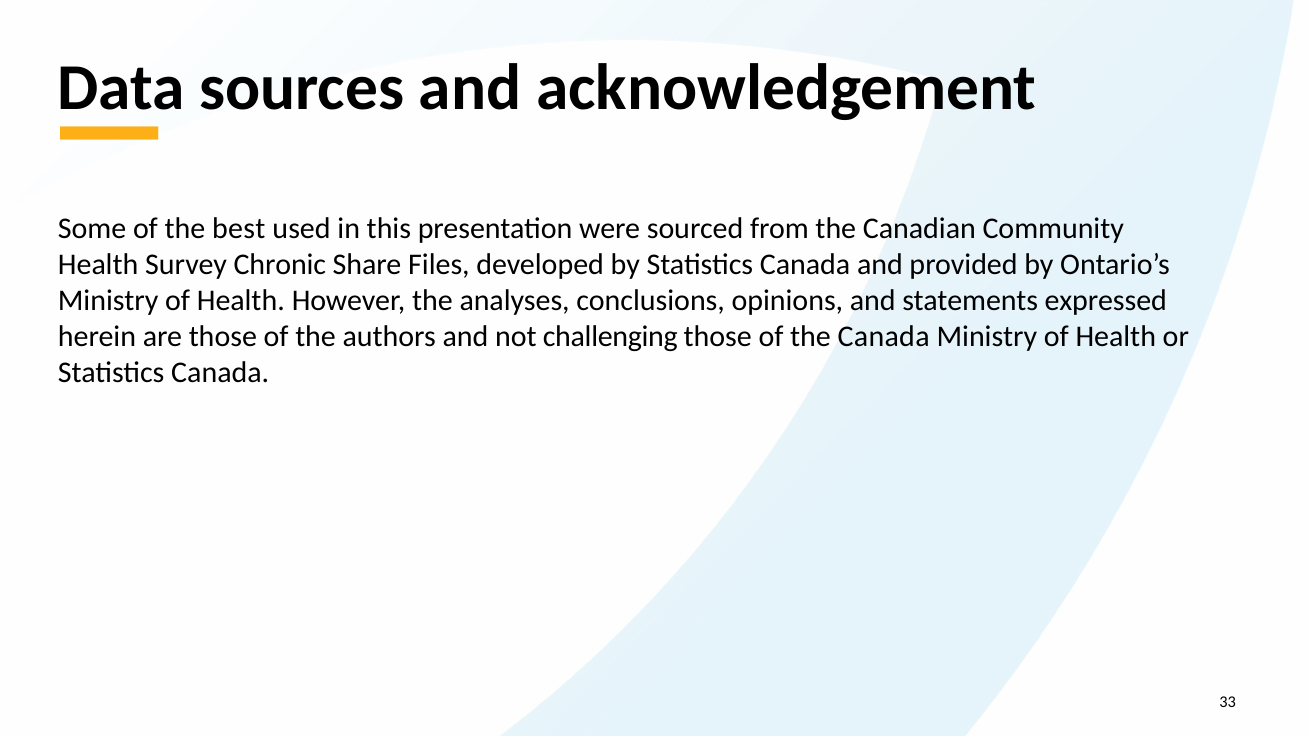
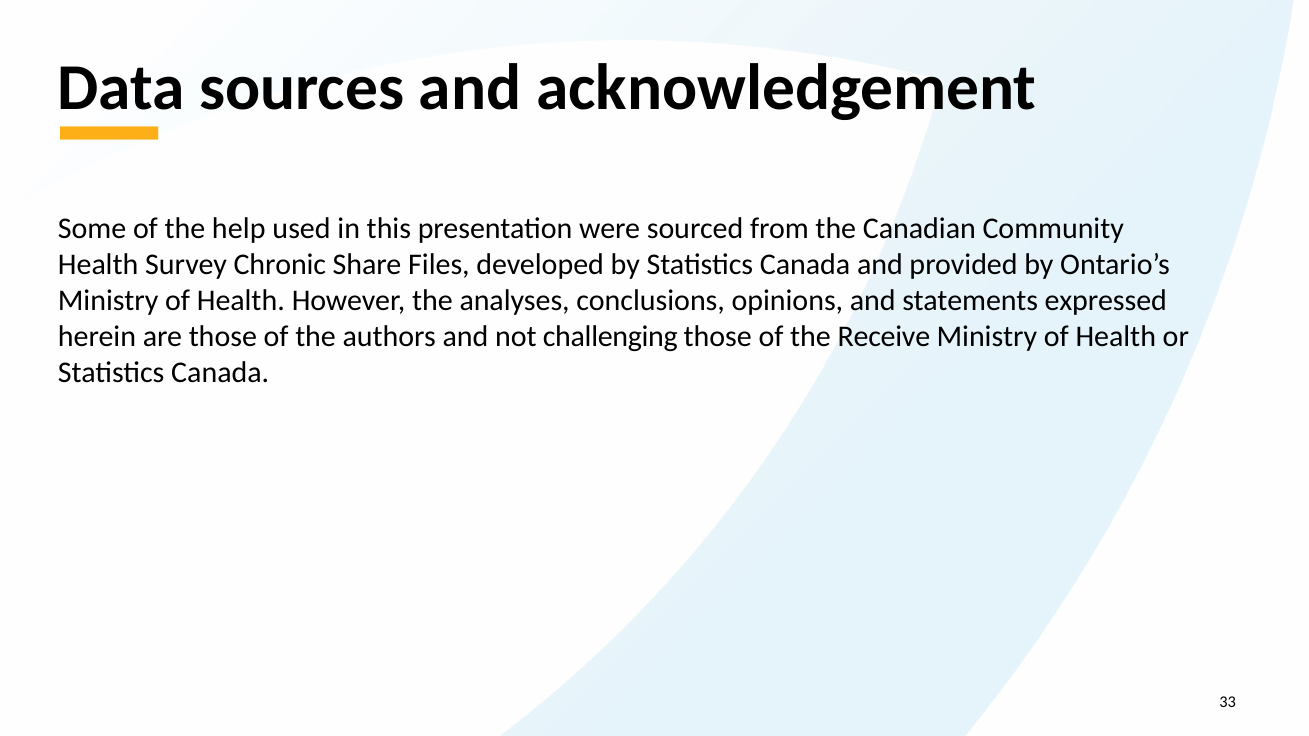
best: best -> help
the Canada: Canada -> Receive
